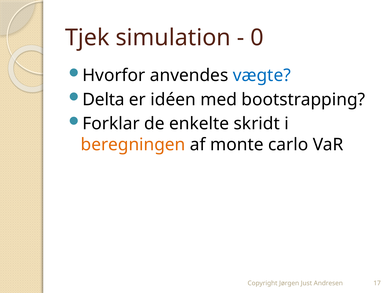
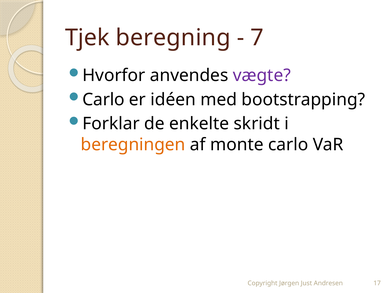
simulation: simulation -> beregning
0: 0 -> 7
vægte colour: blue -> purple
Delta at (104, 99): Delta -> Carlo
